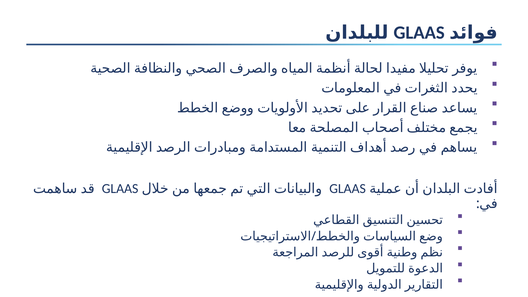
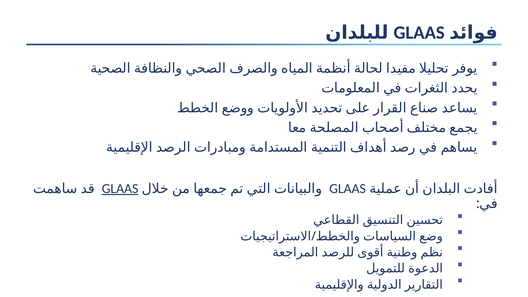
GLAAS at (120, 189) underline: none -> present
